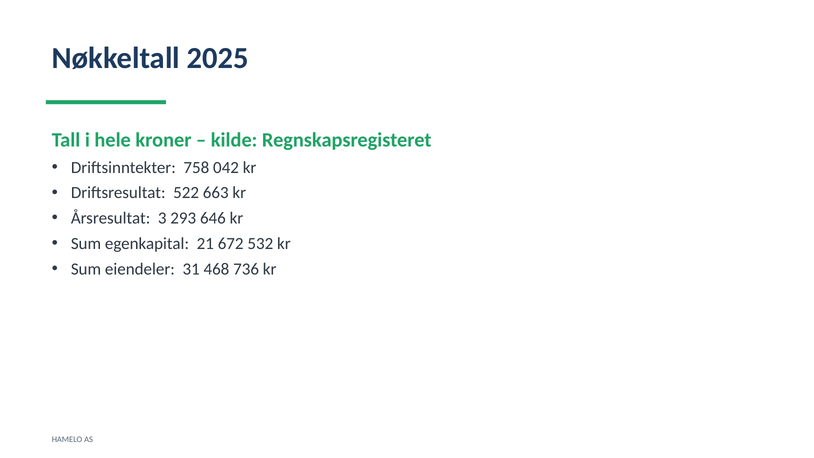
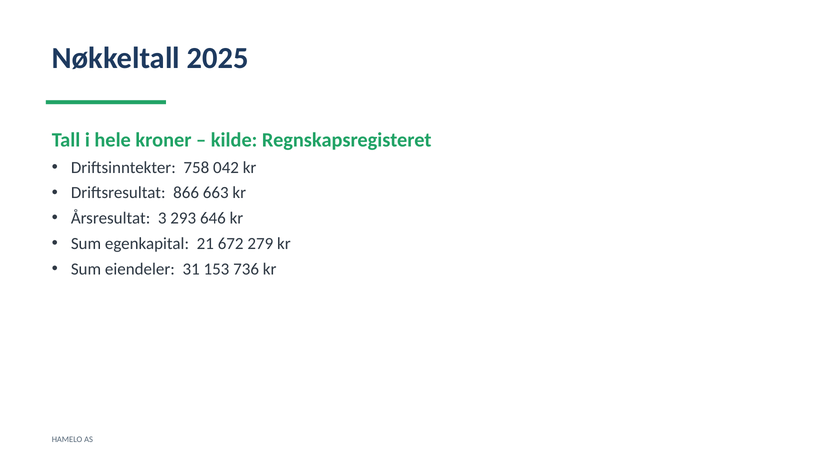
522: 522 -> 866
532: 532 -> 279
468: 468 -> 153
